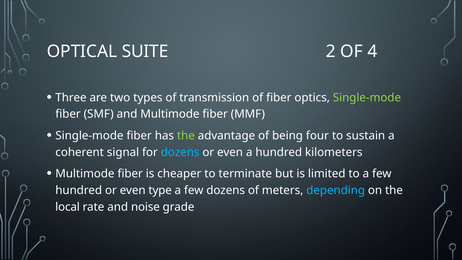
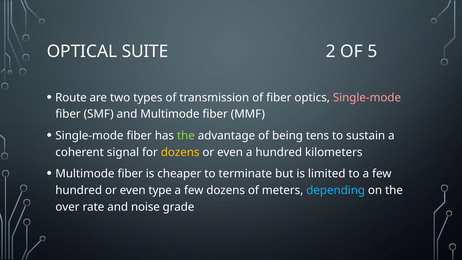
4: 4 -> 5
Three: Three -> Route
Single-mode at (367, 97) colour: light green -> pink
four: four -> tens
dozens at (180, 152) colour: light blue -> yellow
local: local -> over
